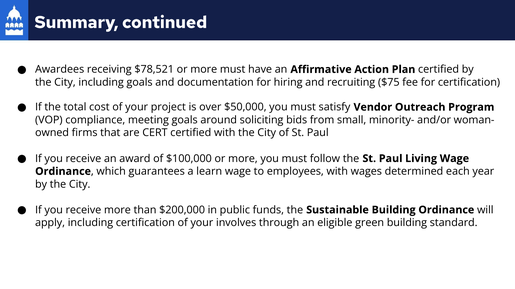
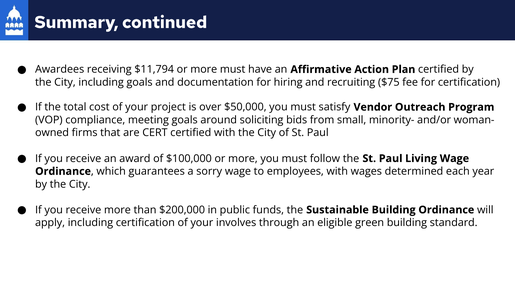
$78,521: $78,521 -> $11,794
learn: learn -> sorry
